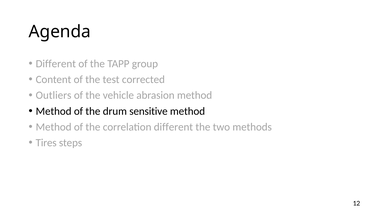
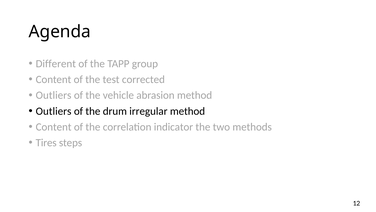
Method at (54, 111): Method -> Outliers
sensitive: sensitive -> irregular
Method at (54, 127): Method -> Content
correlation different: different -> indicator
